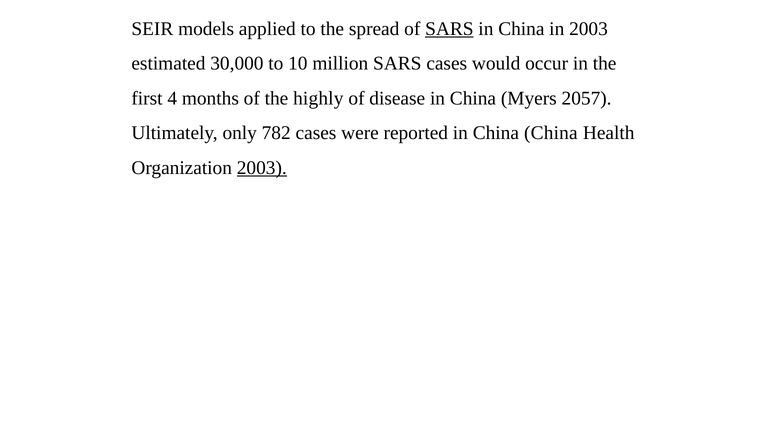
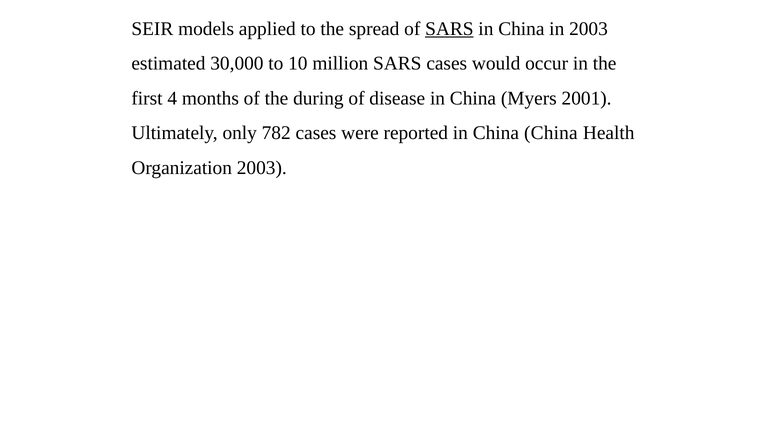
highly: highly -> during
2057: 2057 -> 2001
2003 at (262, 168) underline: present -> none
